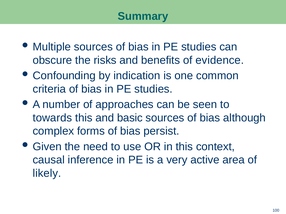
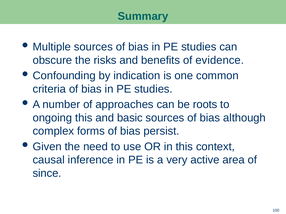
seen: seen -> roots
towards: towards -> ongoing
likely: likely -> since
